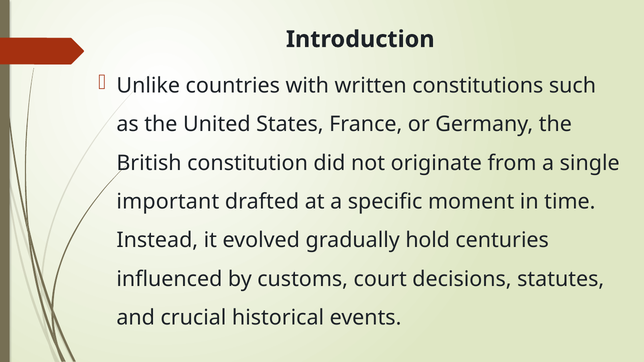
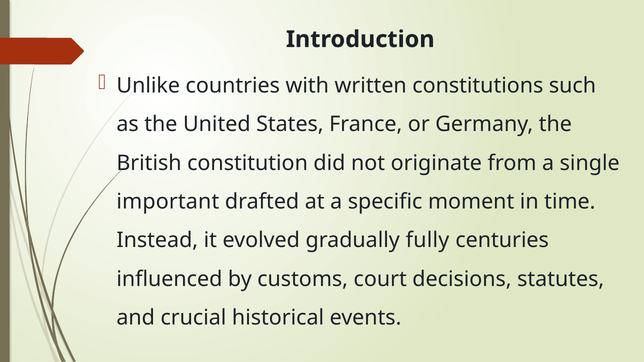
hold: hold -> fully
